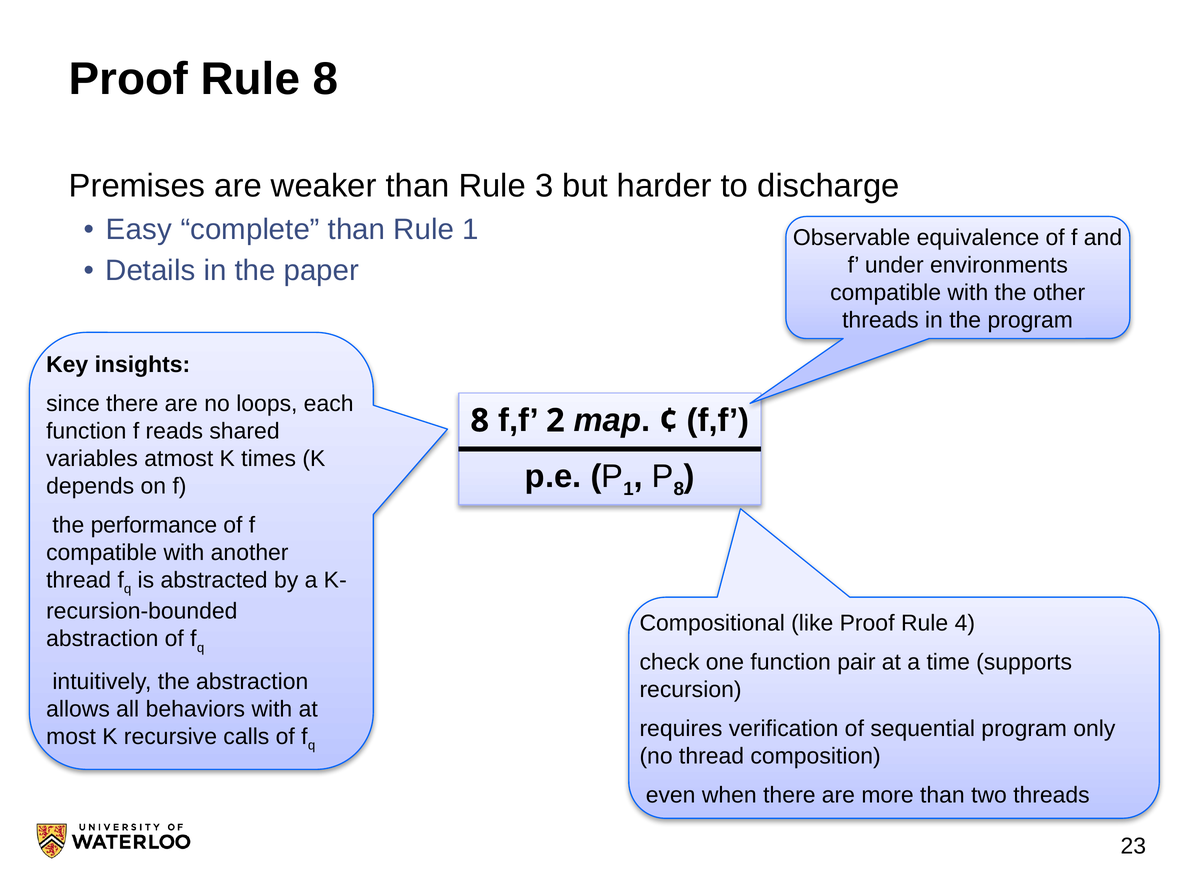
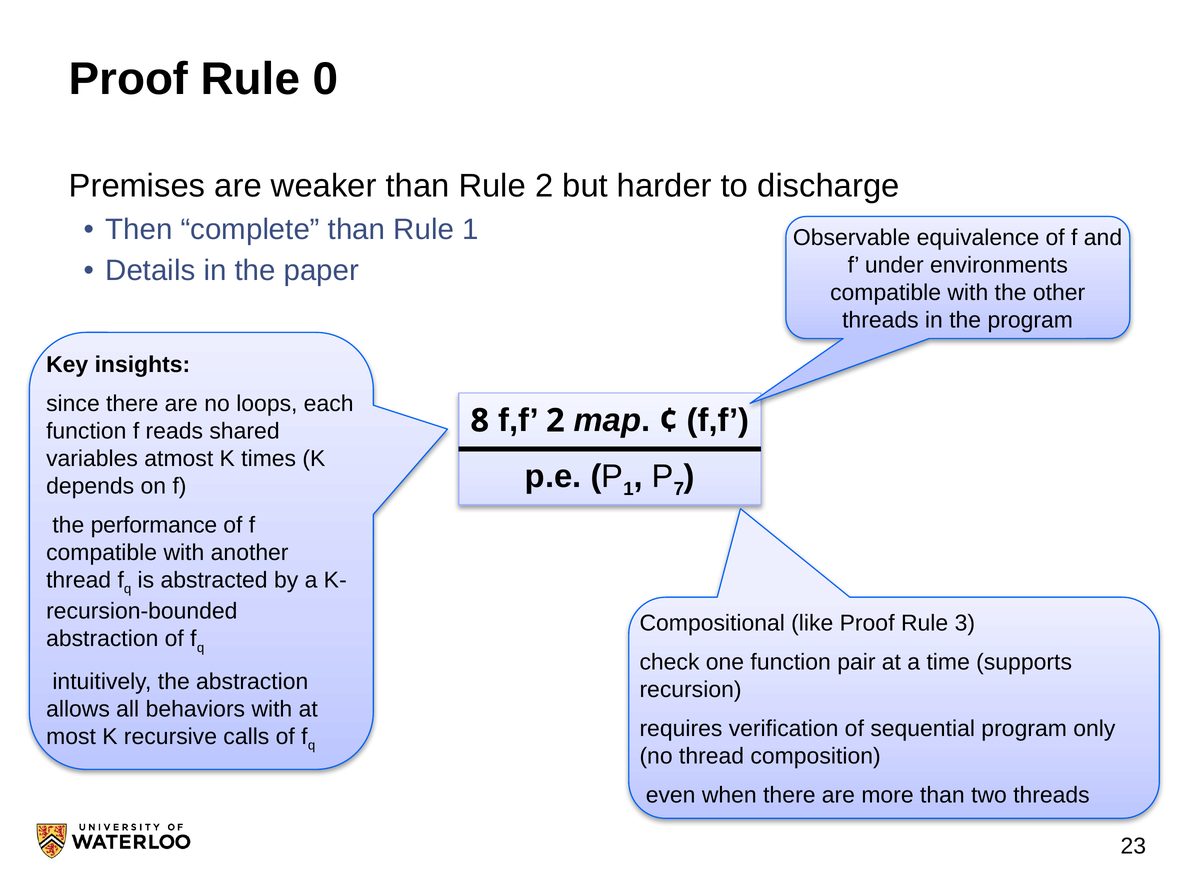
Rule 8: 8 -> 0
Rule 3: 3 -> 2
Easy: Easy -> Then
8 at (679, 489): 8 -> 7
4: 4 -> 3
